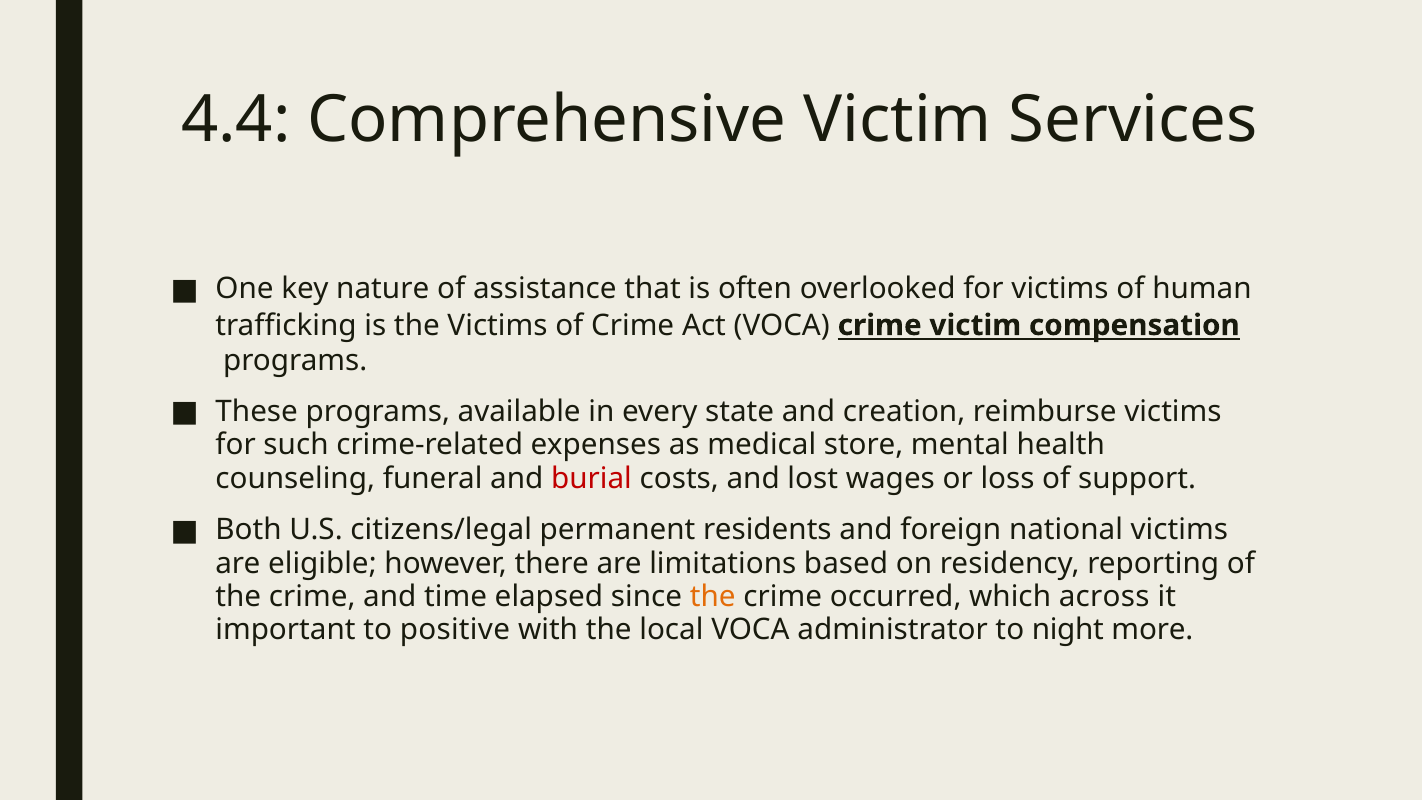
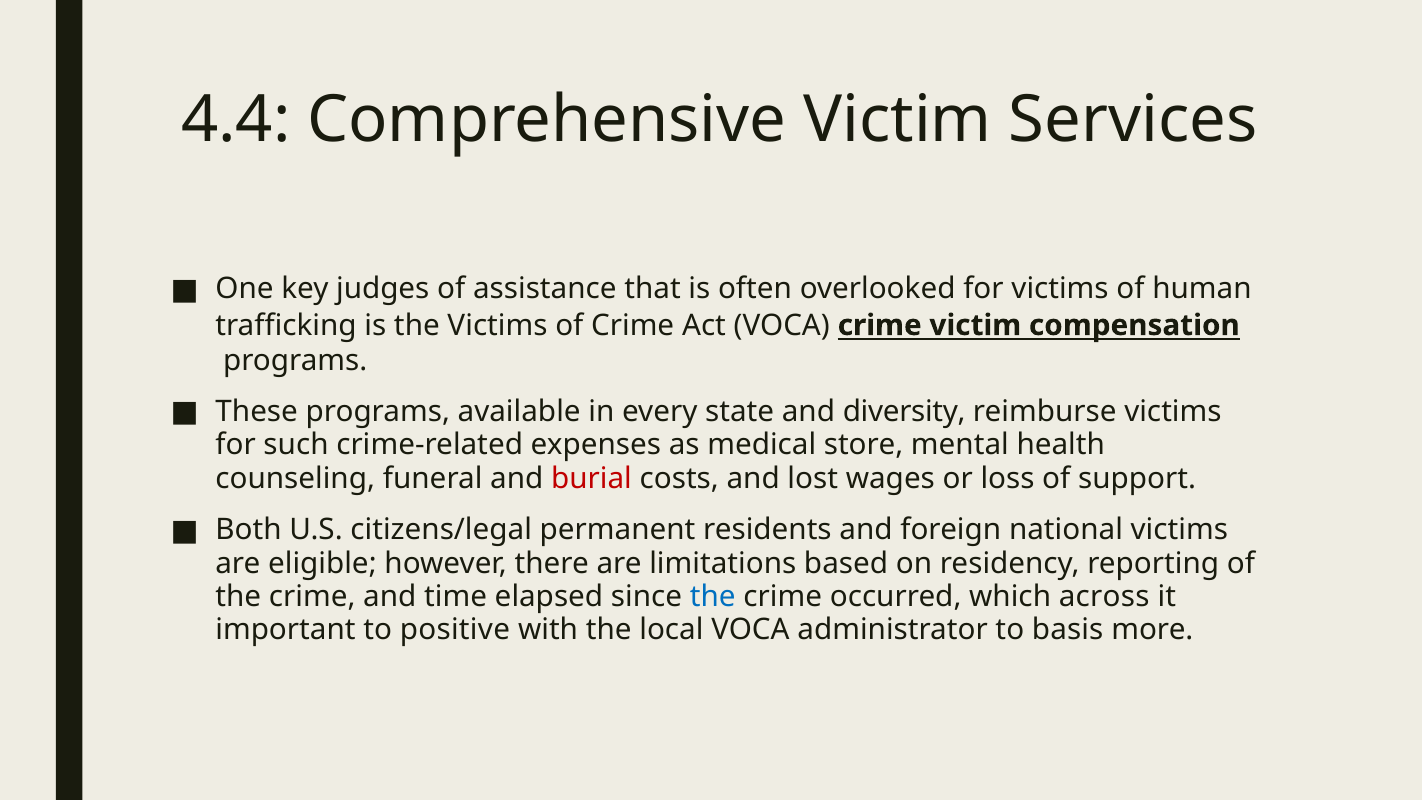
nature: nature -> judges
creation: creation -> diversity
the at (713, 597) colour: orange -> blue
night: night -> basis
